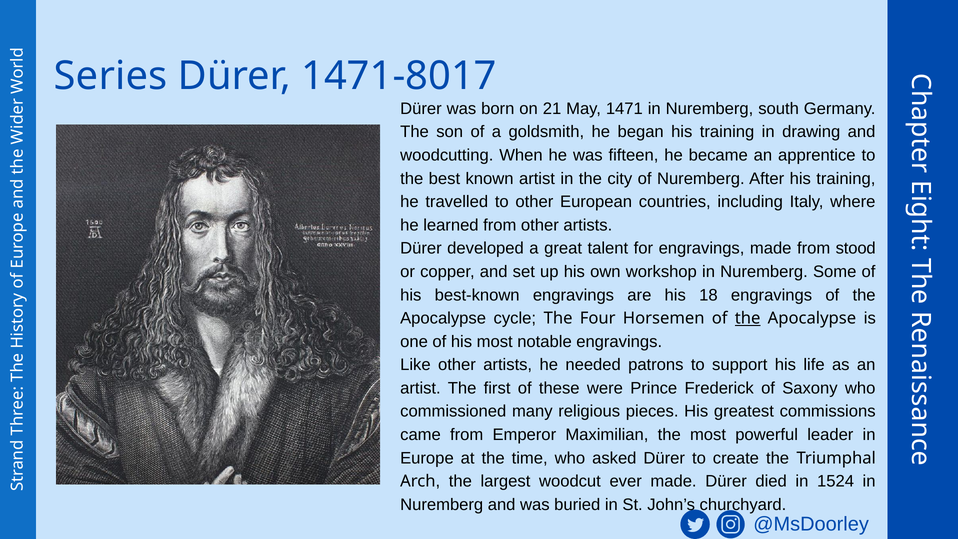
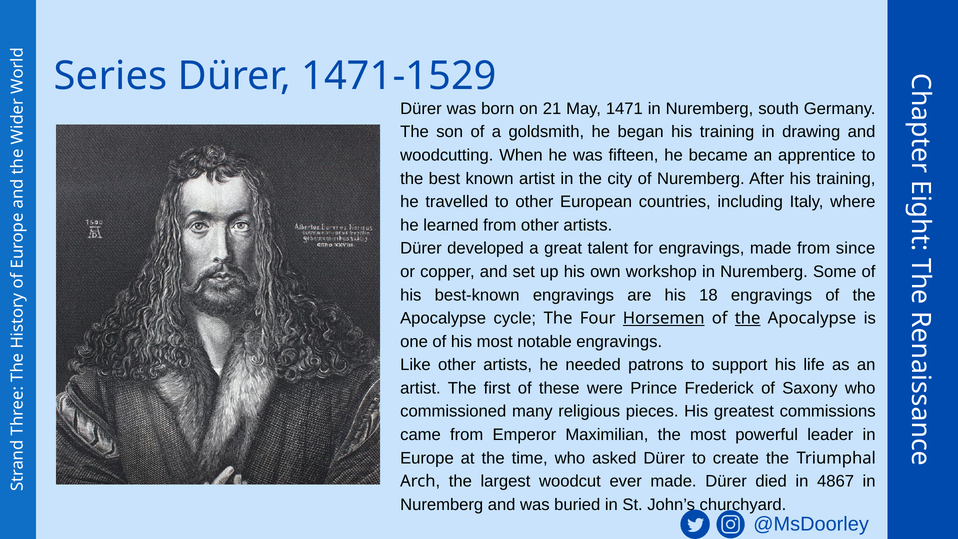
1471-8017: 1471-8017 -> 1471-1529
stood: stood -> since
Horsemen underline: none -> present
1524: 1524 -> 4867
